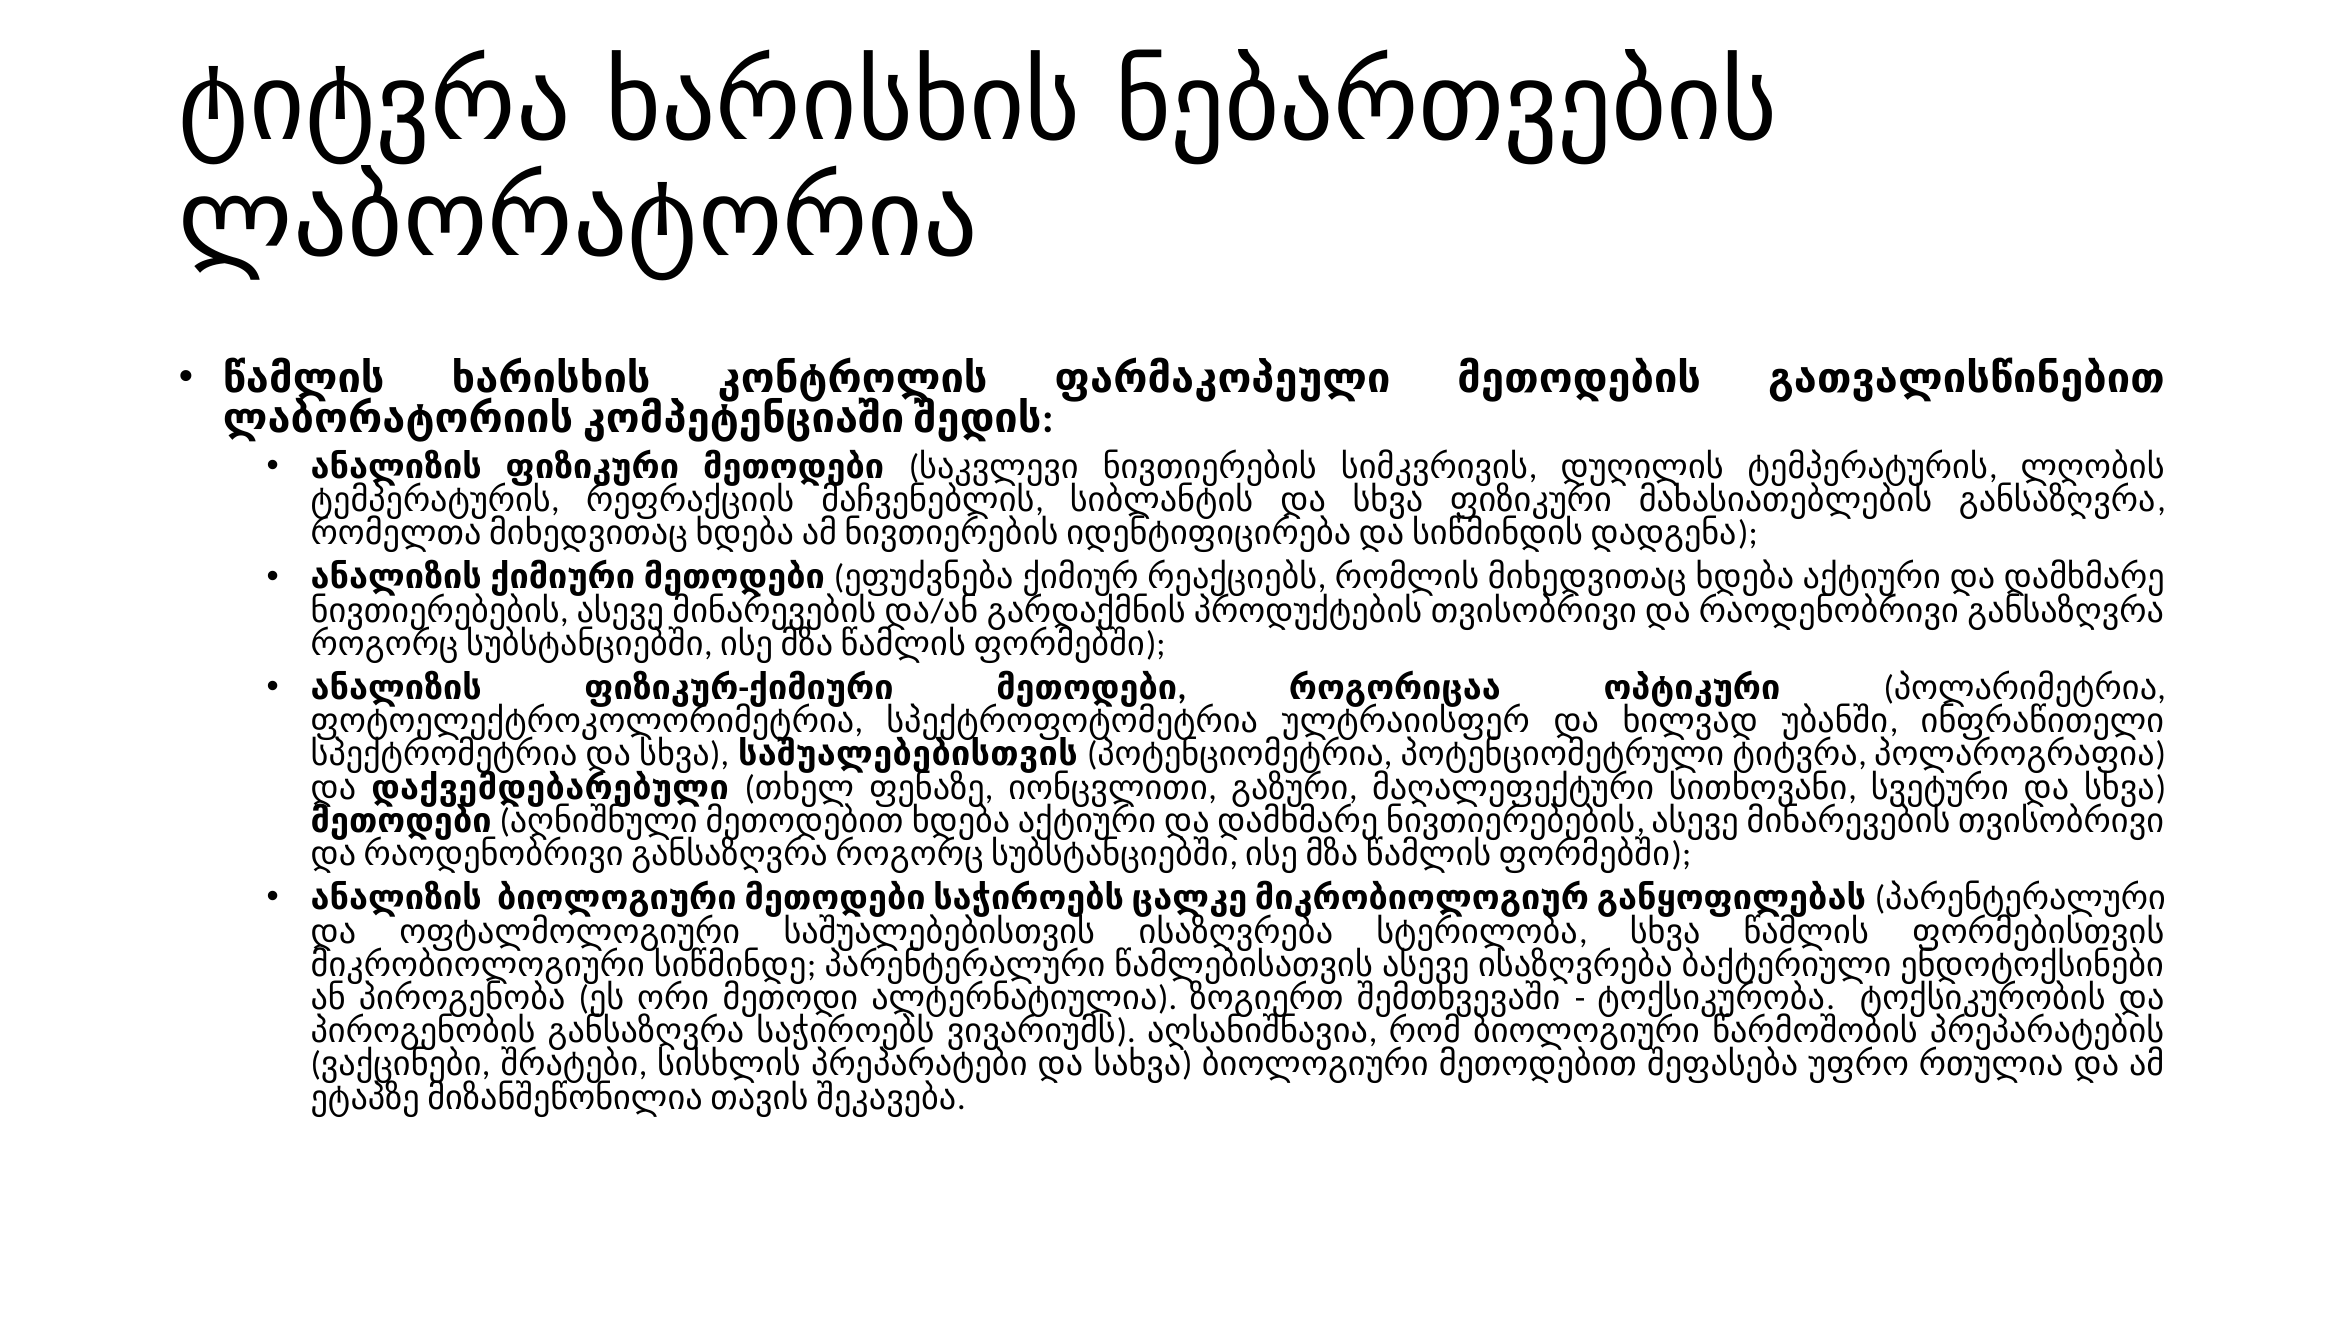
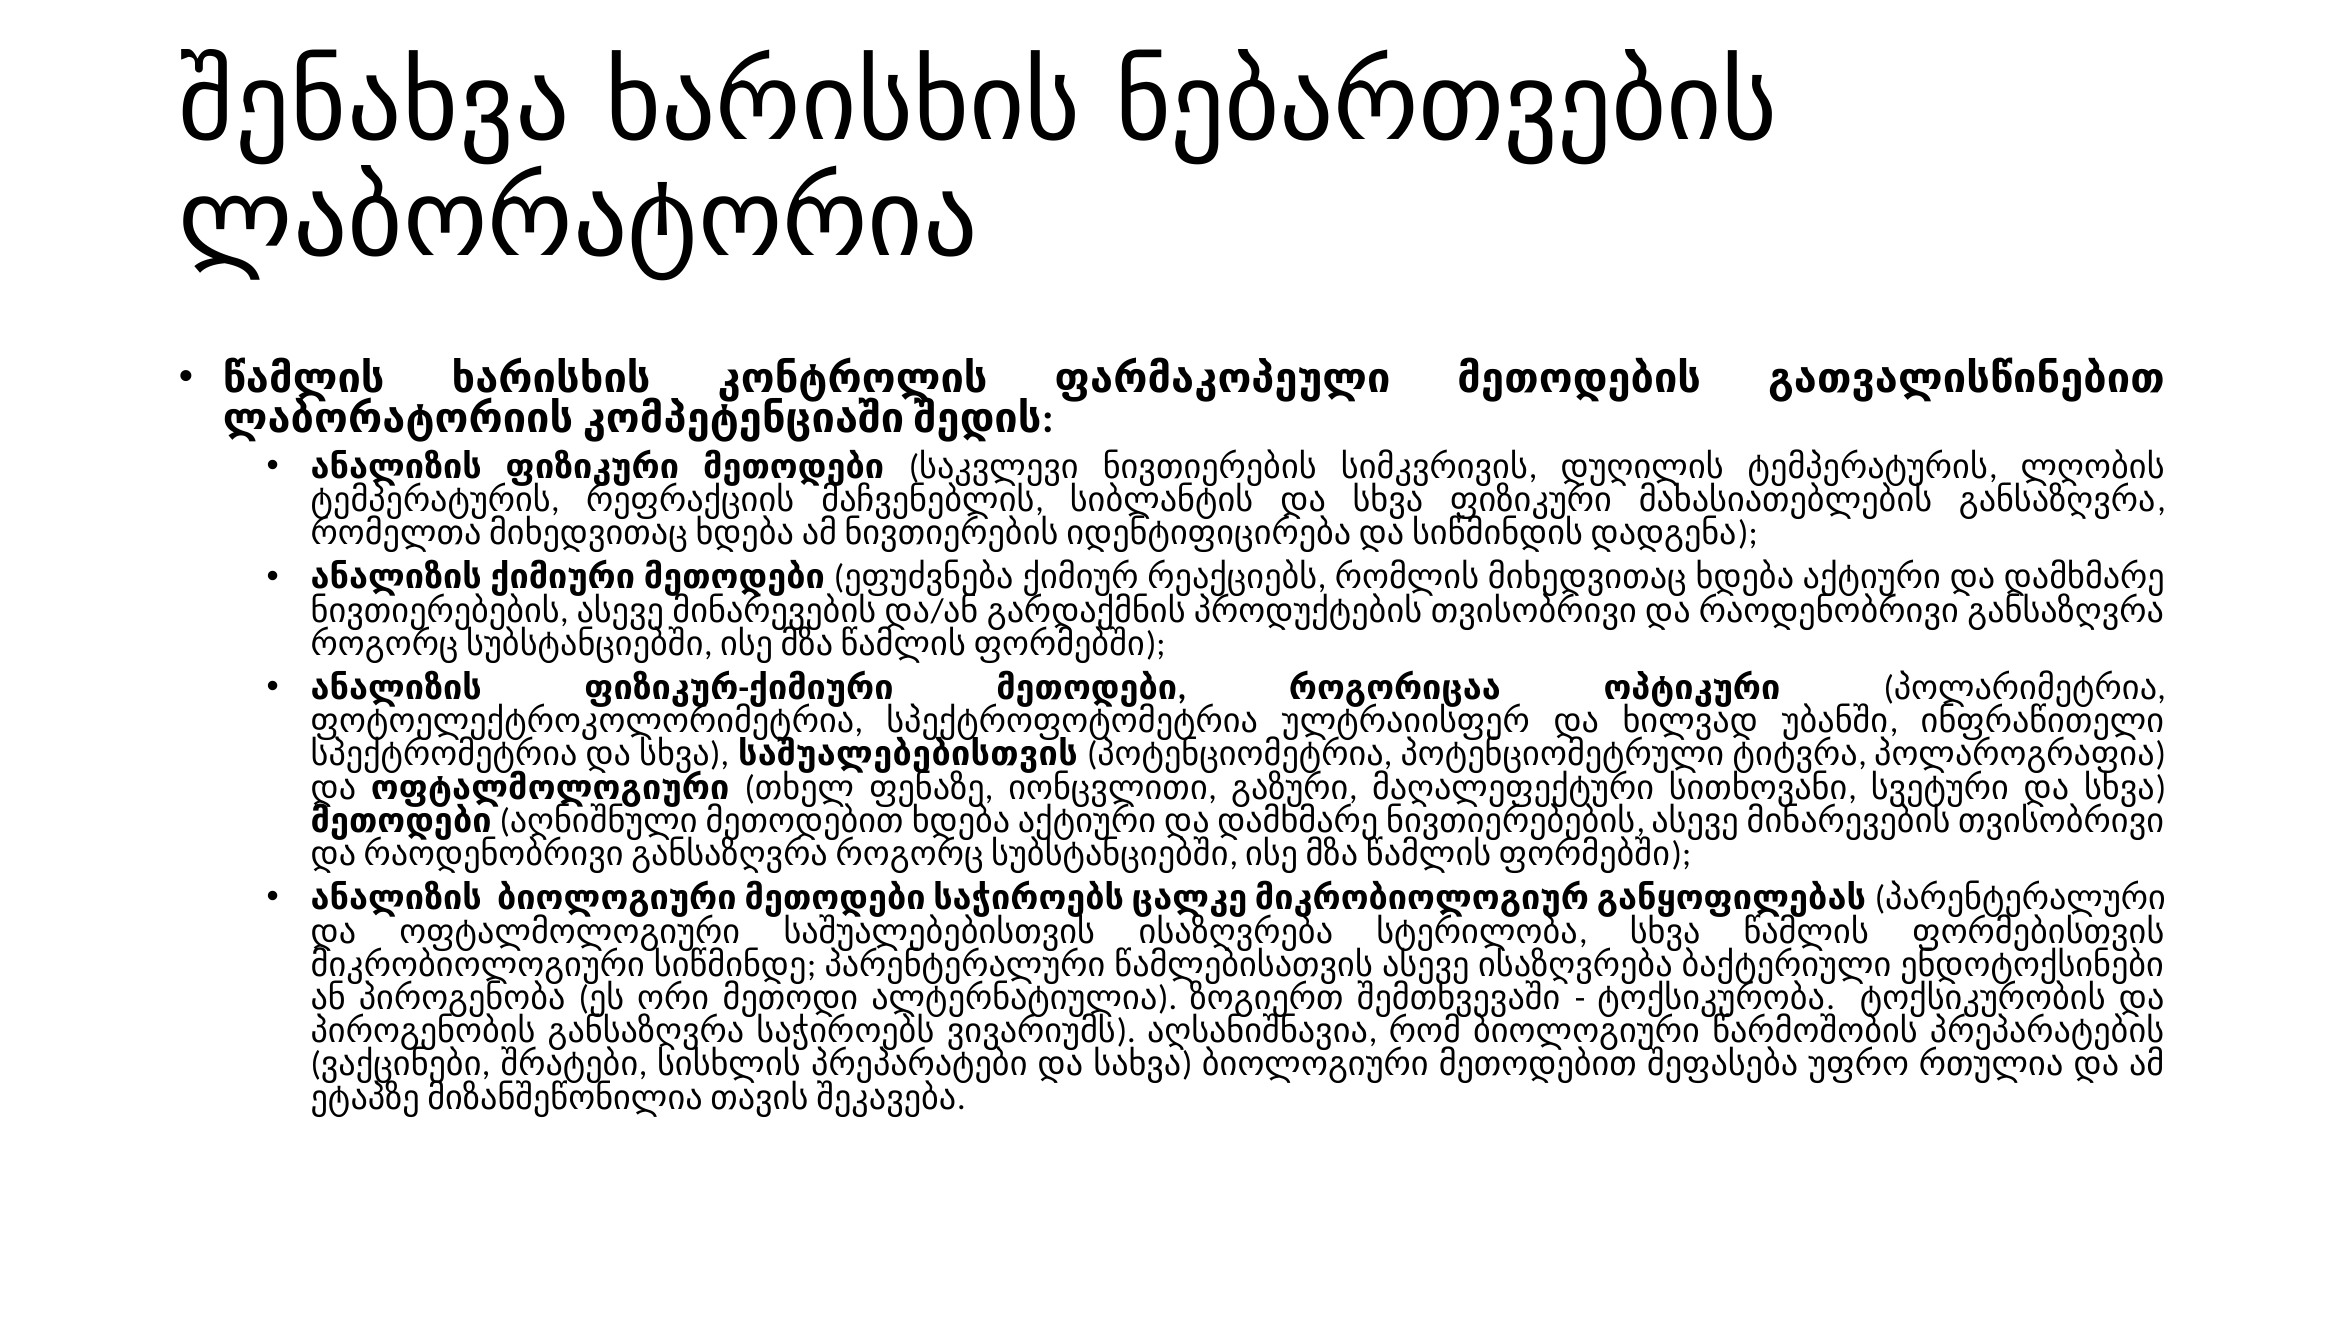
ტიტვრა at (375, 104): ტიტვრა -> შენახვა
დაქვემდებარებული at (550, 788): დაქვემდებარებული -> ოფტალმოლოგიური
